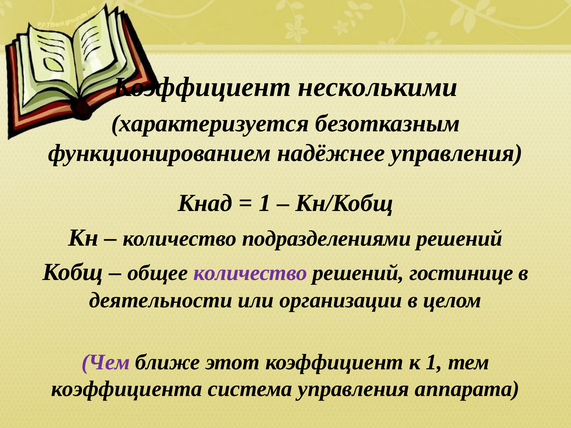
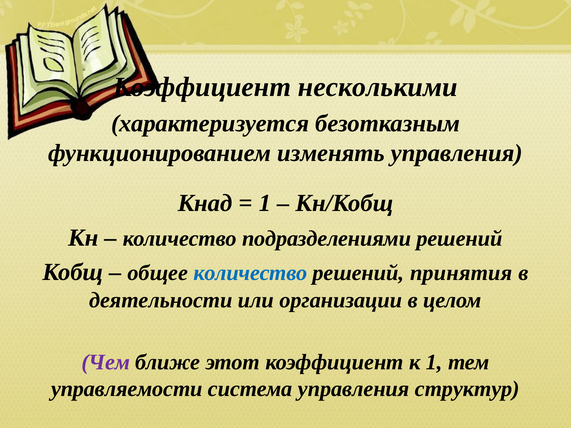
надёжнее: надёжнее -> изменять
количество at (250, 273) colour: purple -> blue
гостинице: гостинице -> принятия
коэффициента: коэффициента -> управляемости
аппарата: аппарата -> структур
